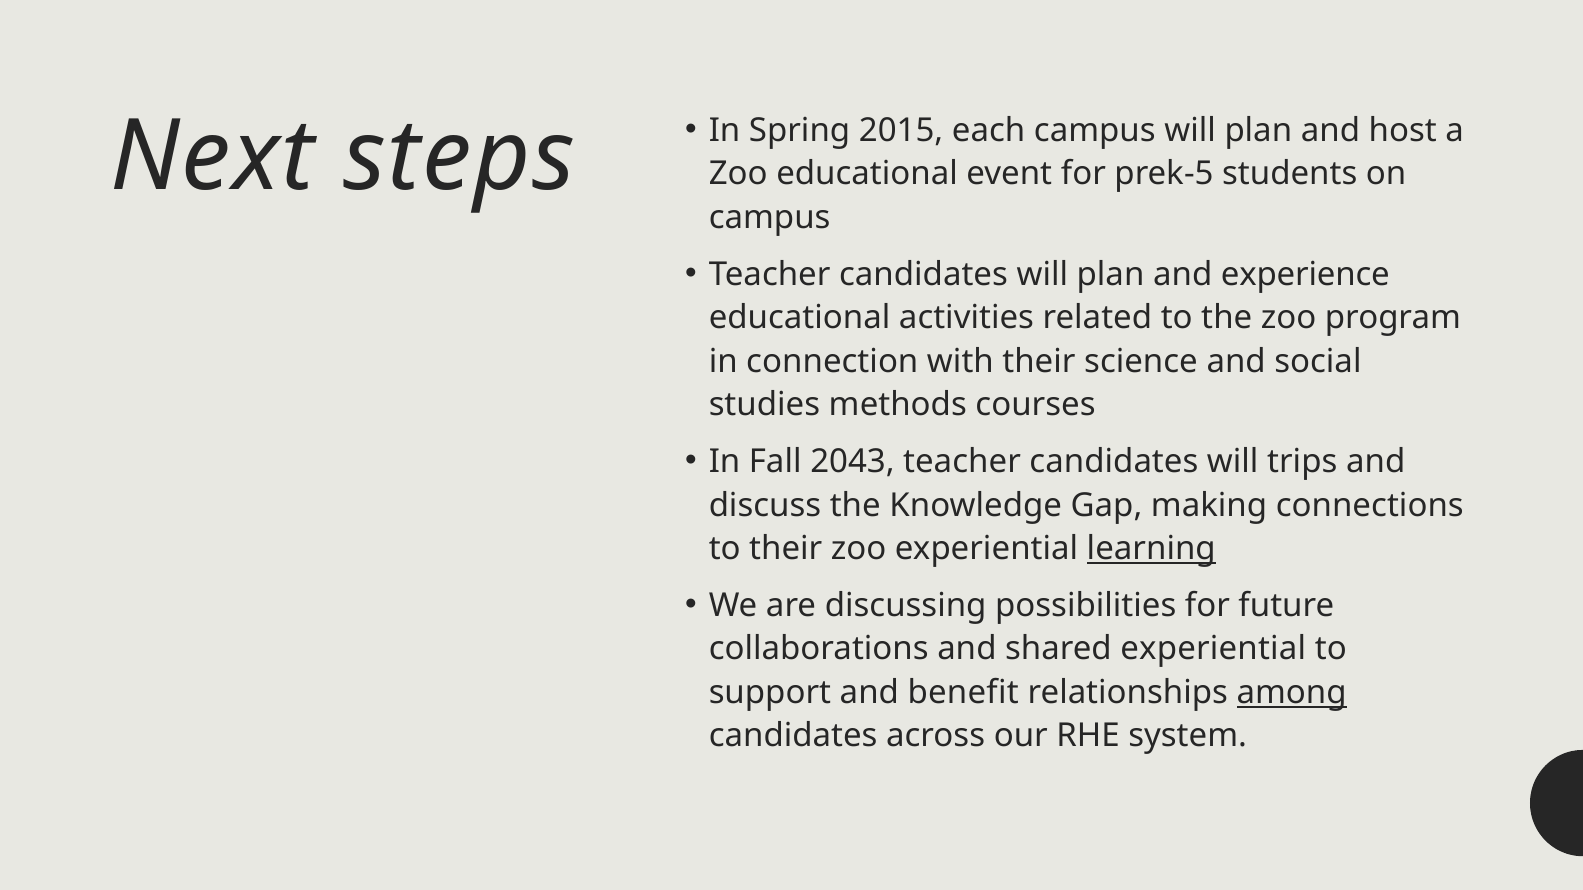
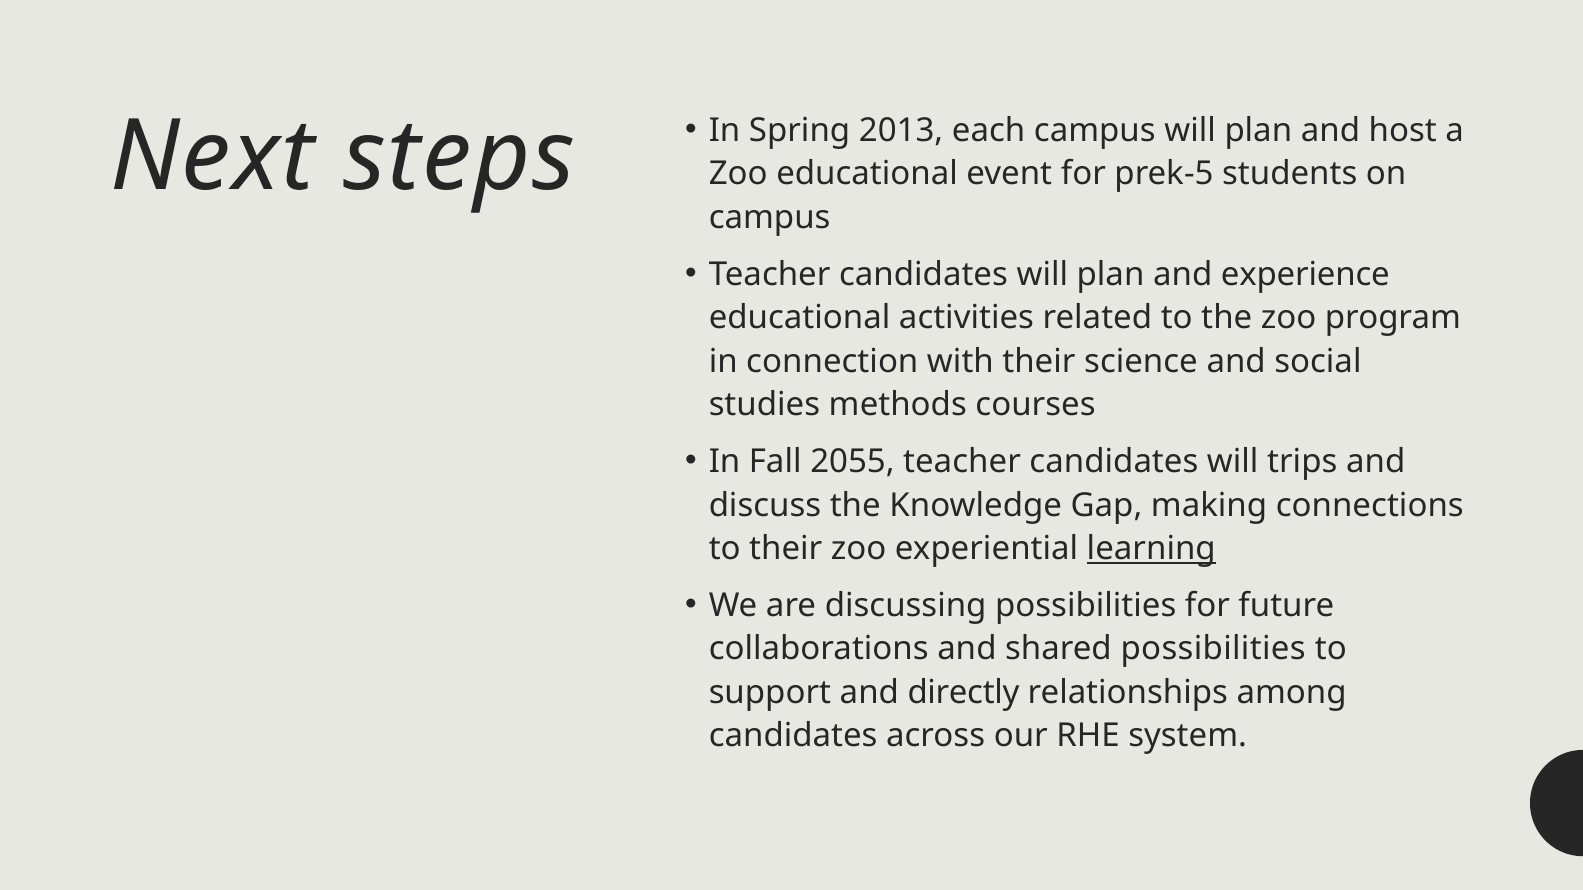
2015: 2015 -> 2013
2043: 2043 -> 2055
shared experiential: experiential -> possibilities
benefit: benefit -> directly
among underline: present -> none
